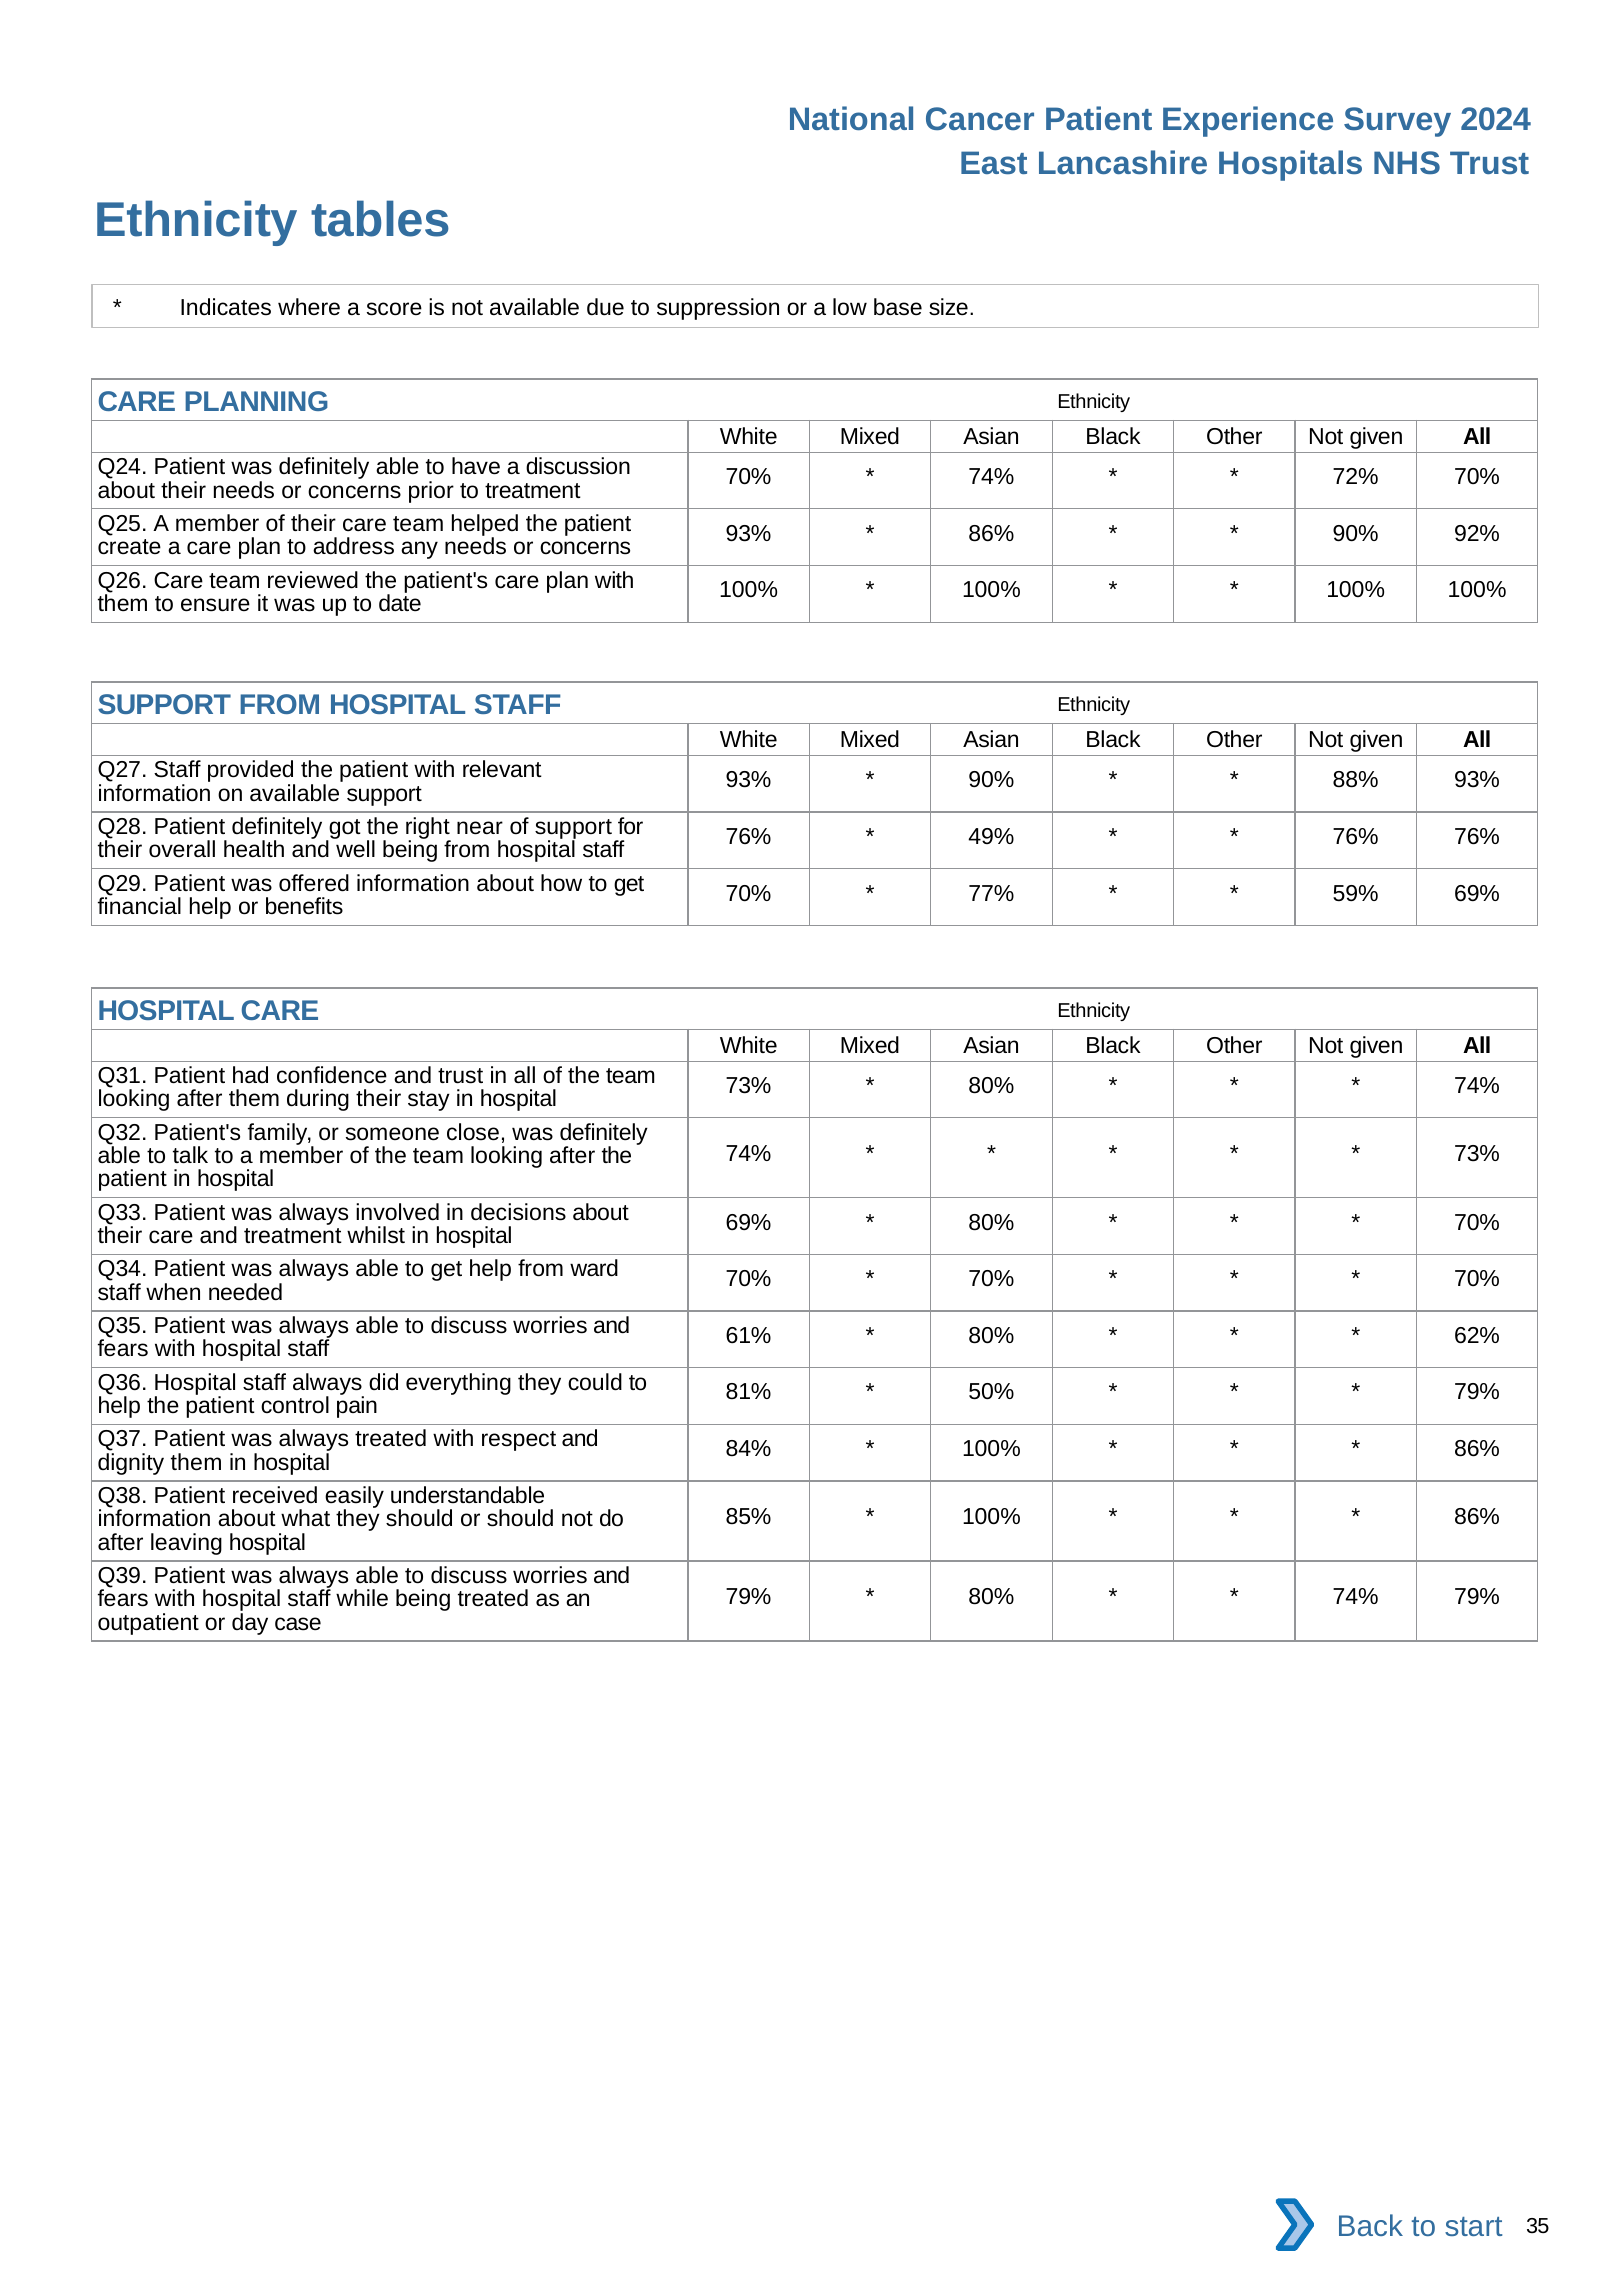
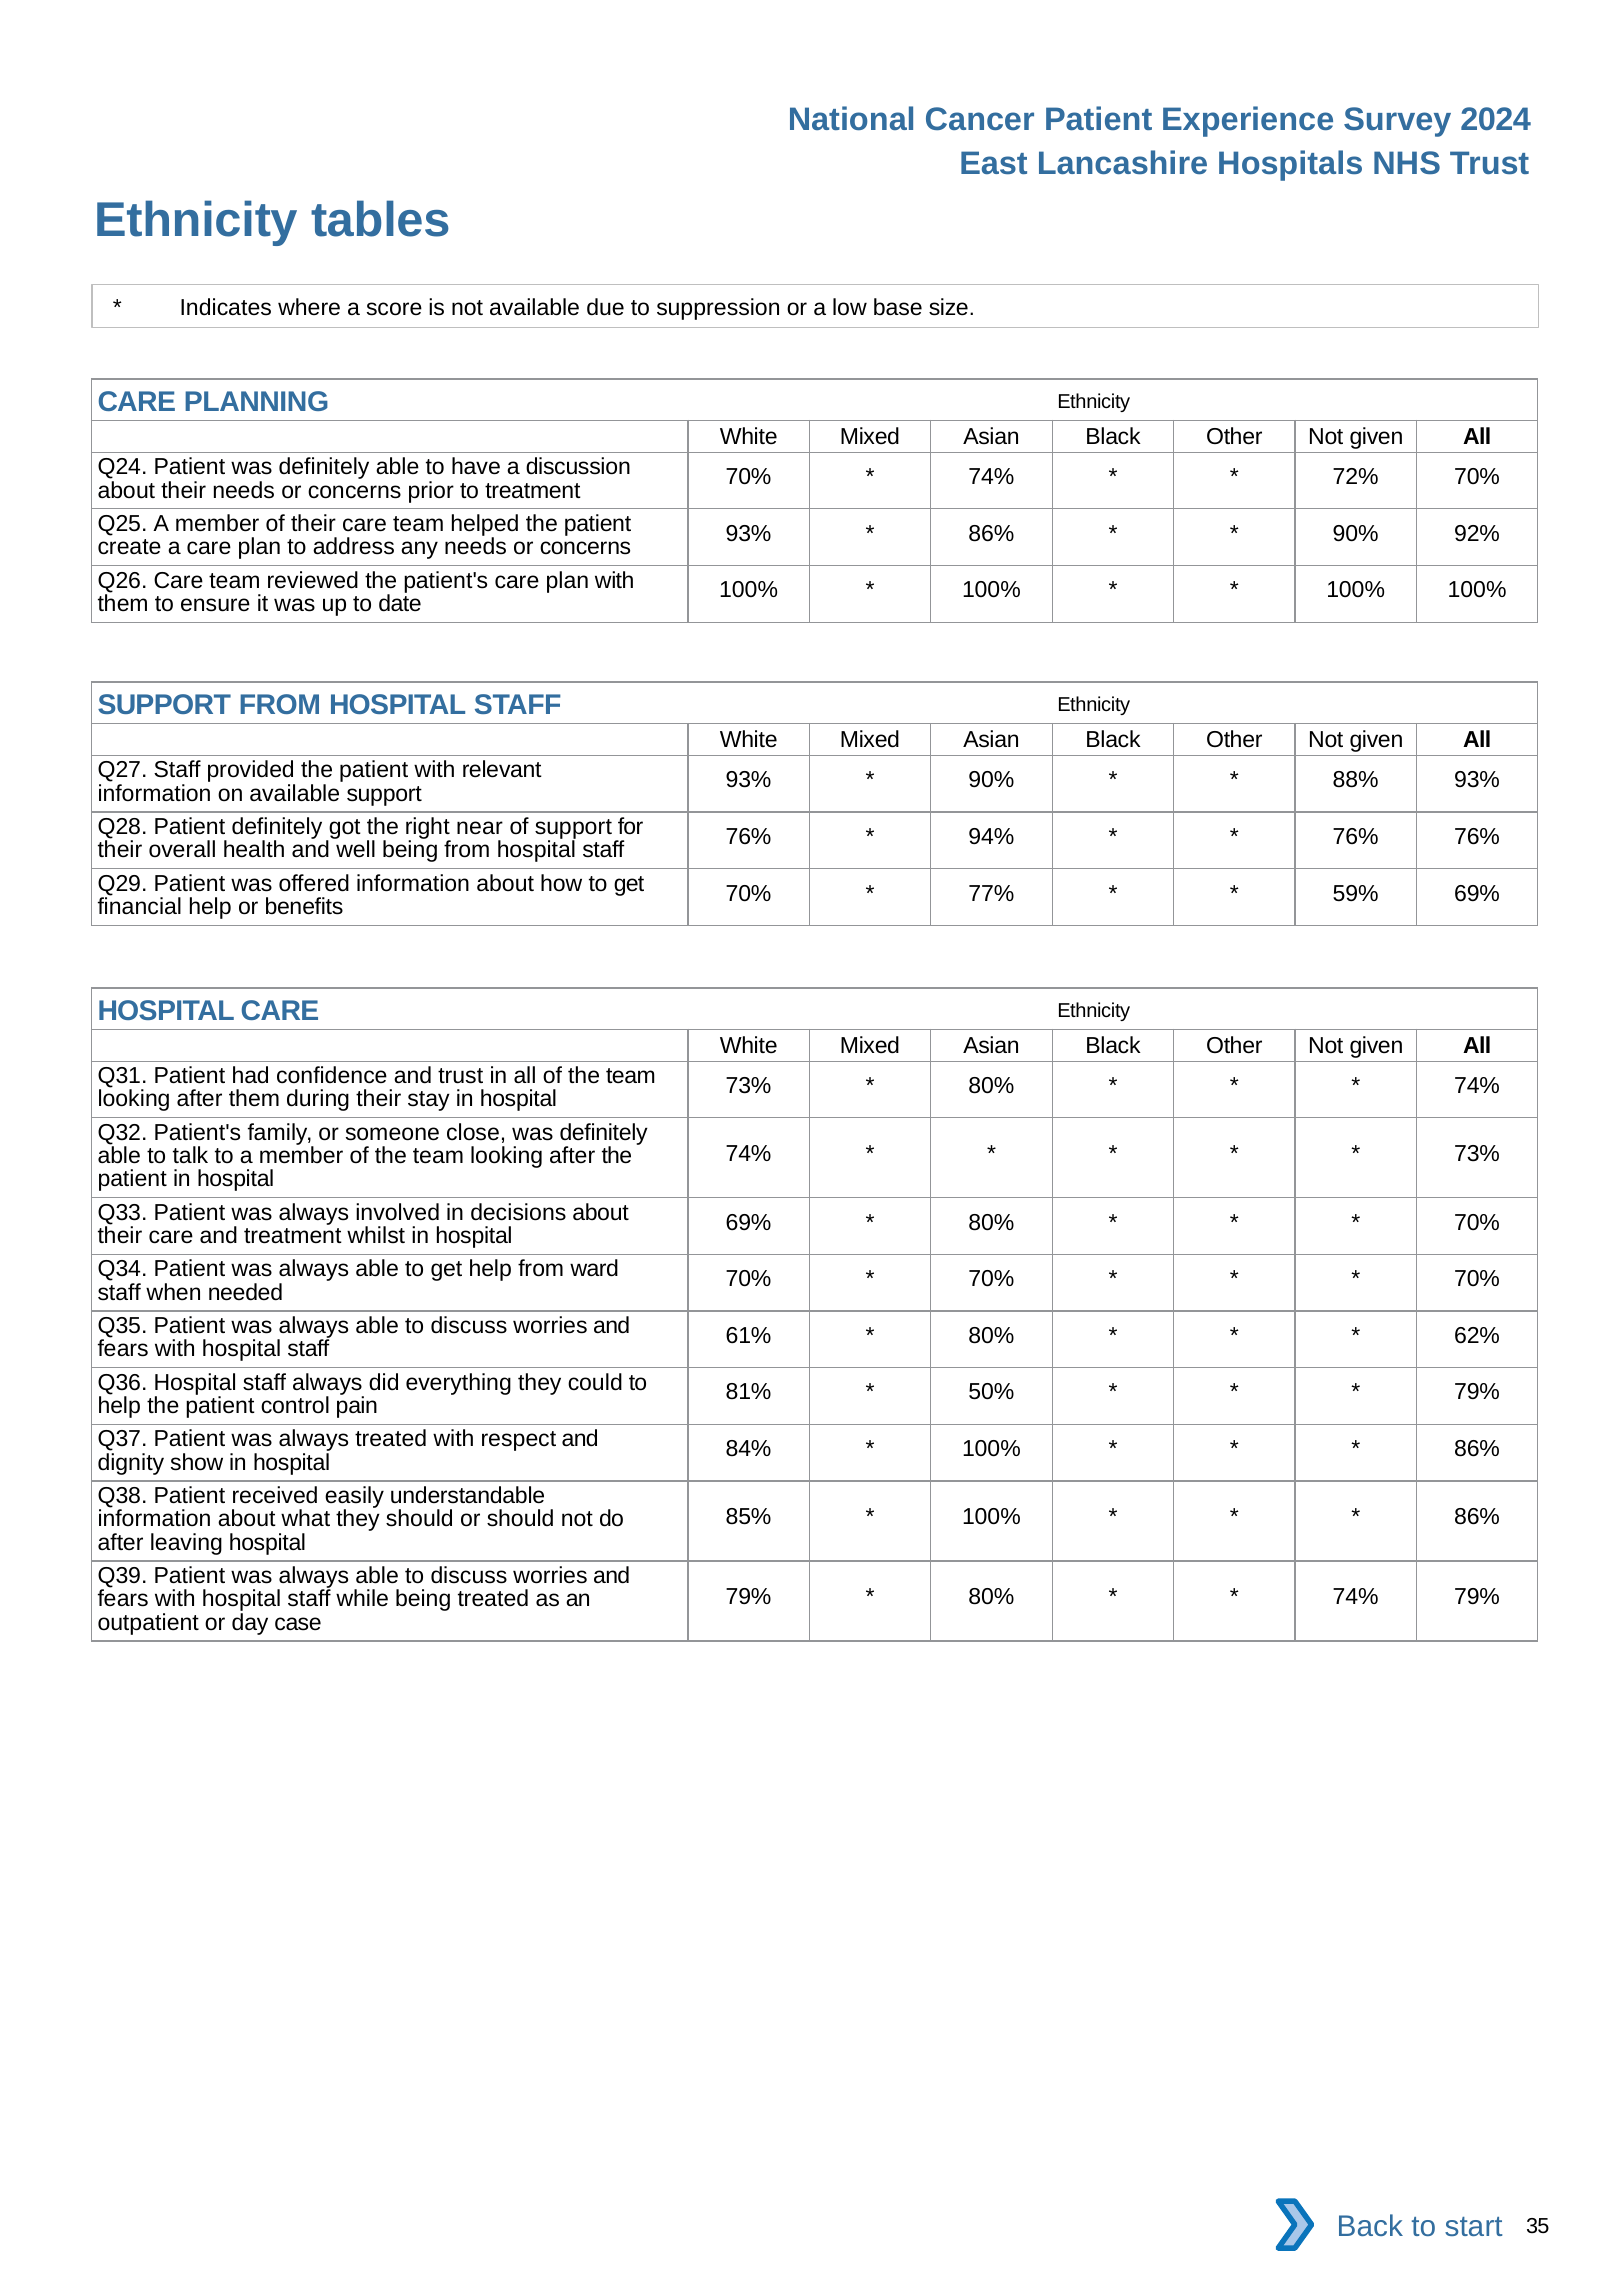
49%: 49% -> 94%
dignity them: them -> show
